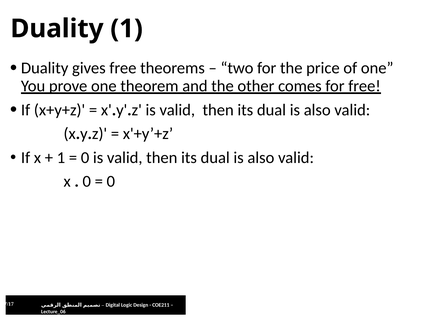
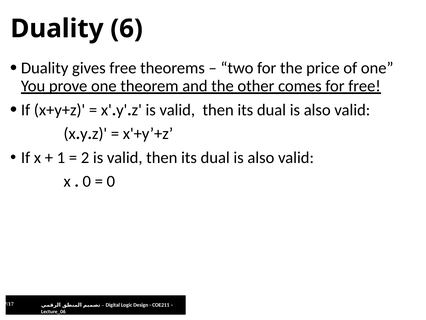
Duality 1: 1 -> 6
0 at (85, 157): 0 -> 2
